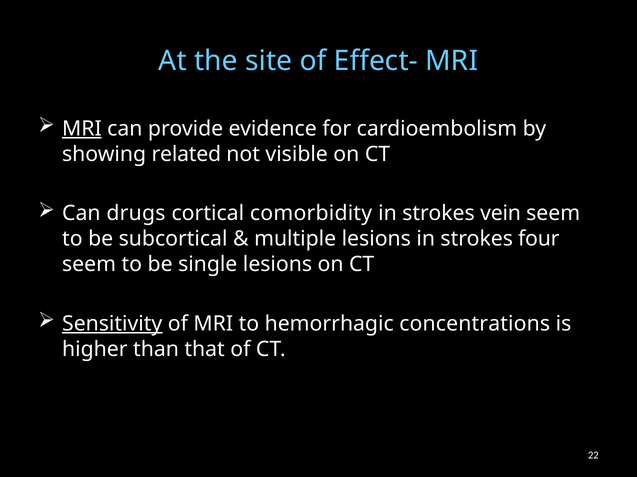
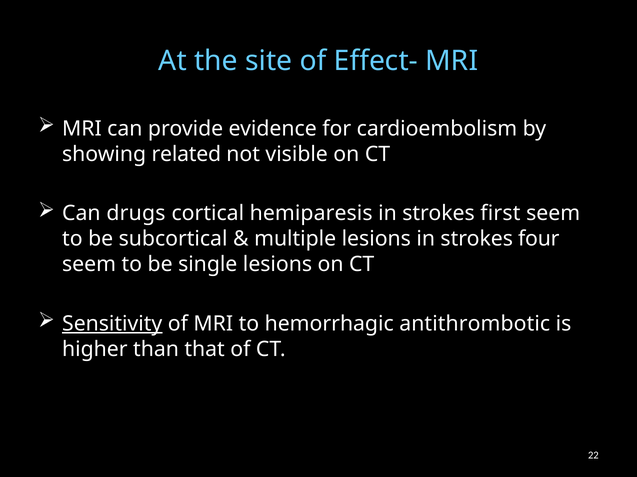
MRI at (82, 129) underline: present -> none
comorbidity: comorbidity -> hemiparesis
vein: vein -> first
concentrations: concentrations -> antithrombotic
